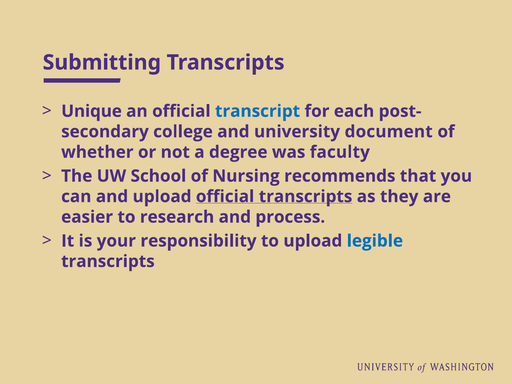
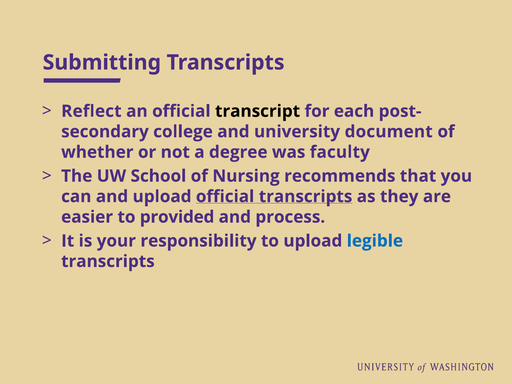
Unique: Unique -> Reflect
transcript colour: blue -> black
research: research -> provided
